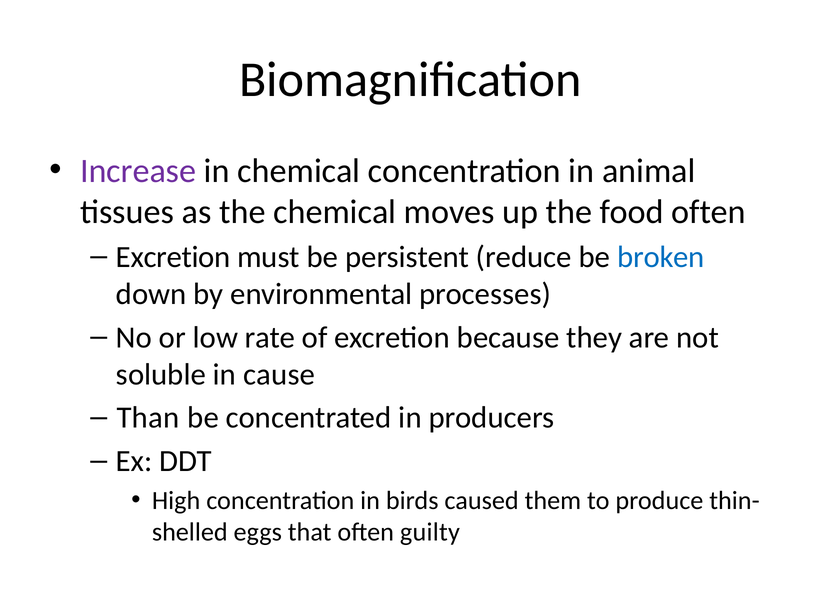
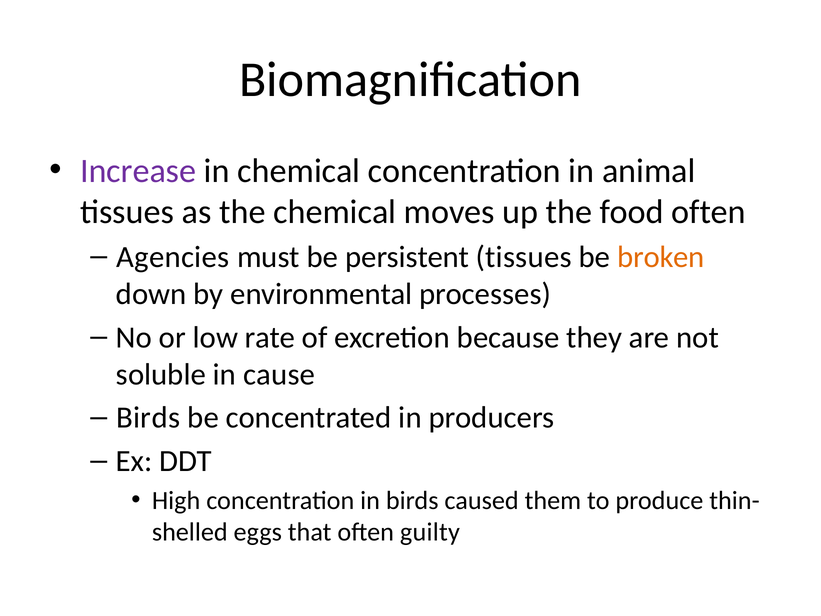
Excretion at (173, 257): Excretion -> Agencies
persistent reduce: reduce -> tissues
broken colour: blue -> orange
Than at (148, 418): Than -> Birds
